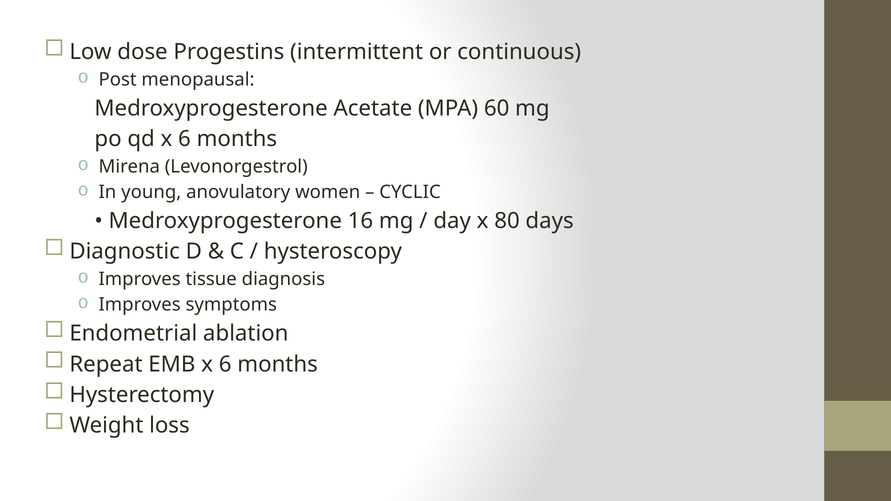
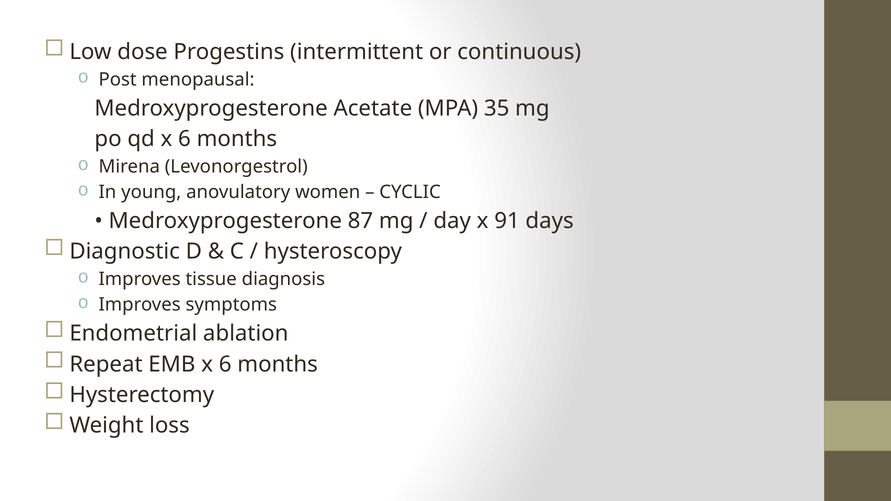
60: 60 -> 35
16: 16 -> 87
80: 80 -> 91
